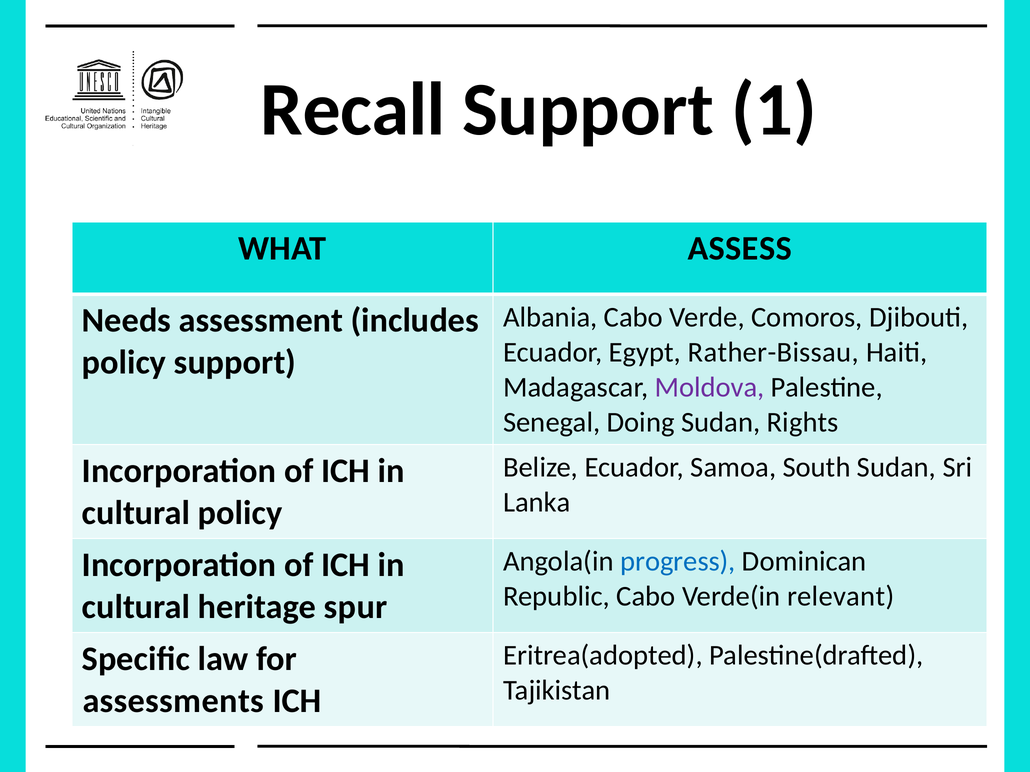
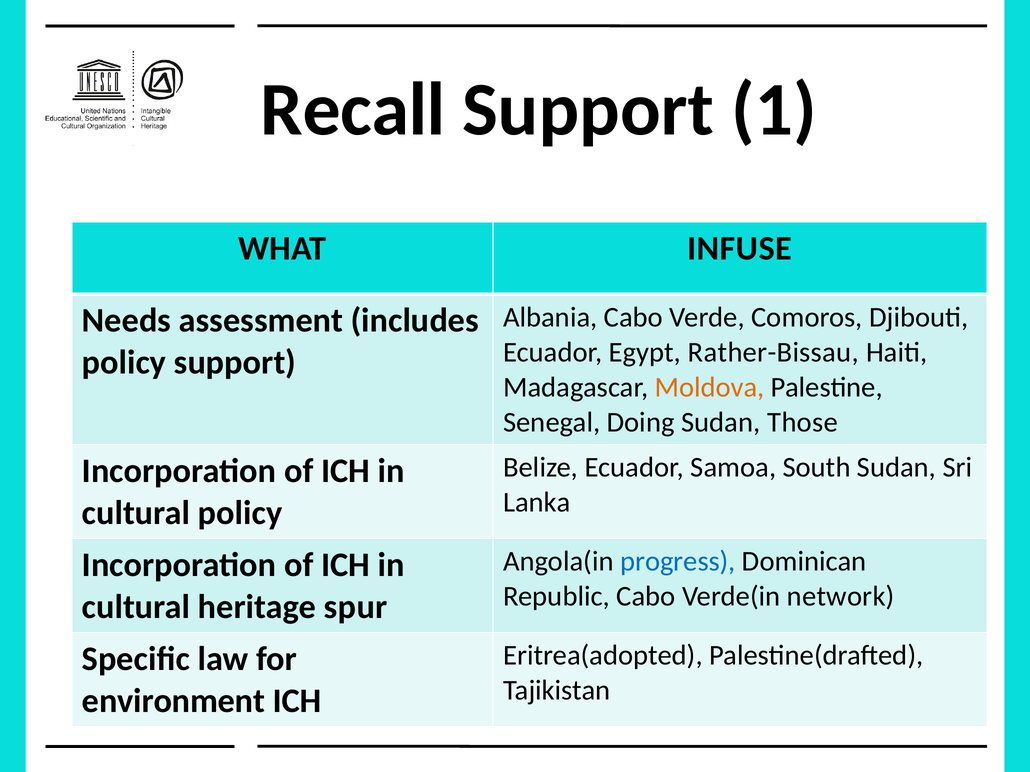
ASSESS: ASSESS -> INFUSE
Moldova colour: purple -> orange
Rights: Rights -> Those
relevant: relevant -> network
assessments: assessments -> environment
